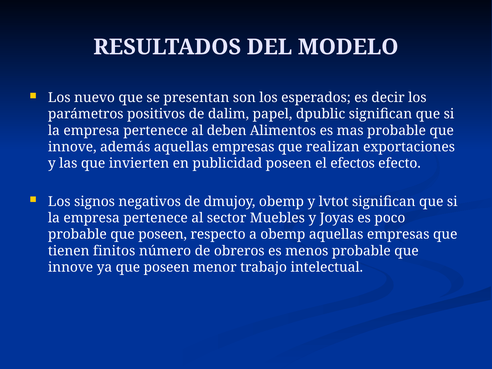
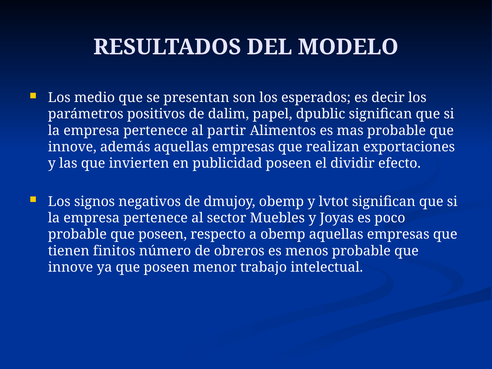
nuevo: nuevo -> medio
deben: deben -> partir
efectos: efectos -> dividir
